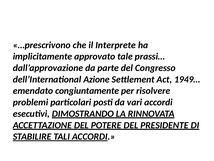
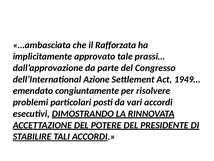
…prescrivono: …prescrivono -> …ambasciata
Interprete: Interprete -> Rafforzata
